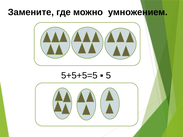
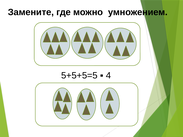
5: 5 -> 4
